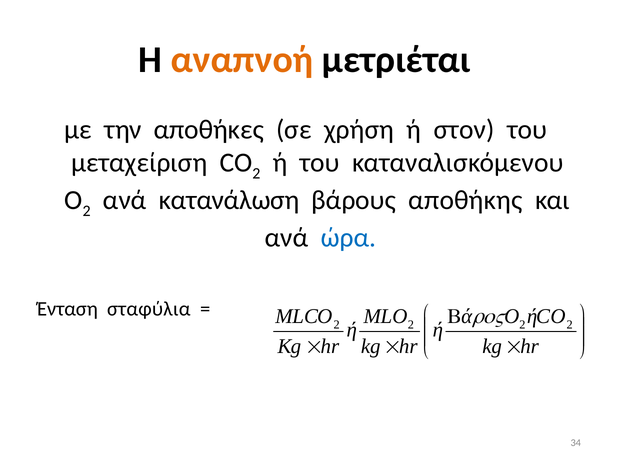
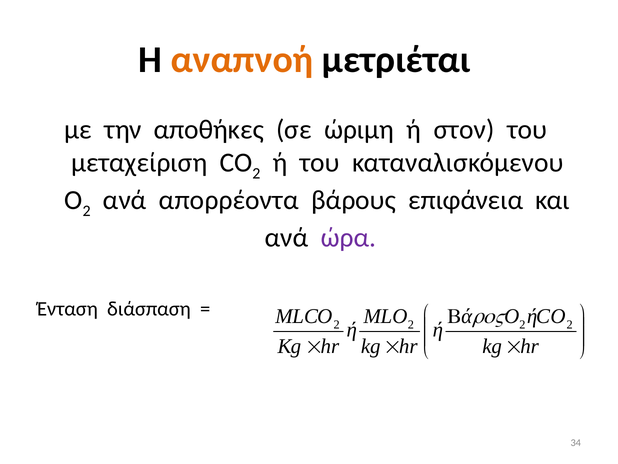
χρήση: χρήση -> ώριμη
κατανάλωση: κατανάλωση -> απορρέοντα
αποθήκης: αποθήκης -> επιφάνεια
ώρα colour: blue -> purple
σταφύλια: σταφύλια -> διάσπαση
